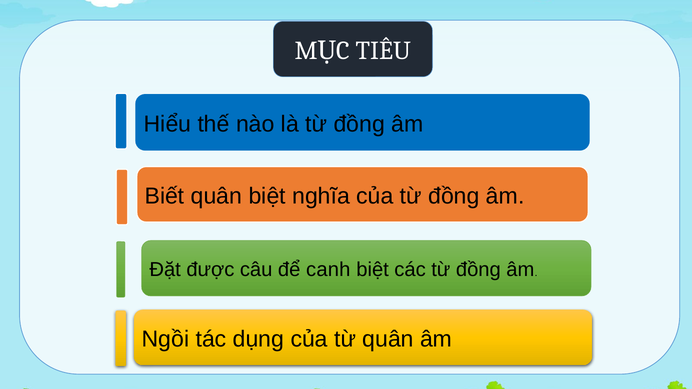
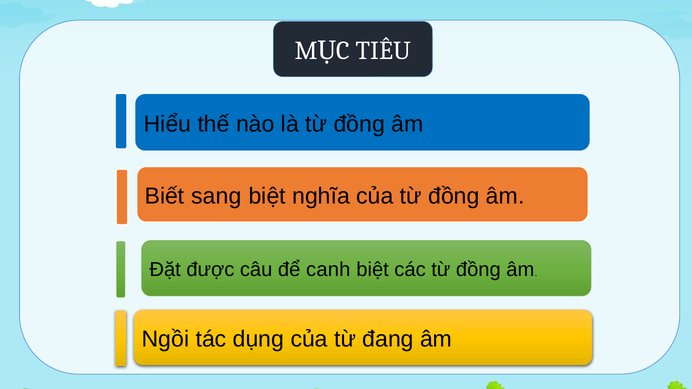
Biết quân: quân -> sang
từ quân: quân -> đang
